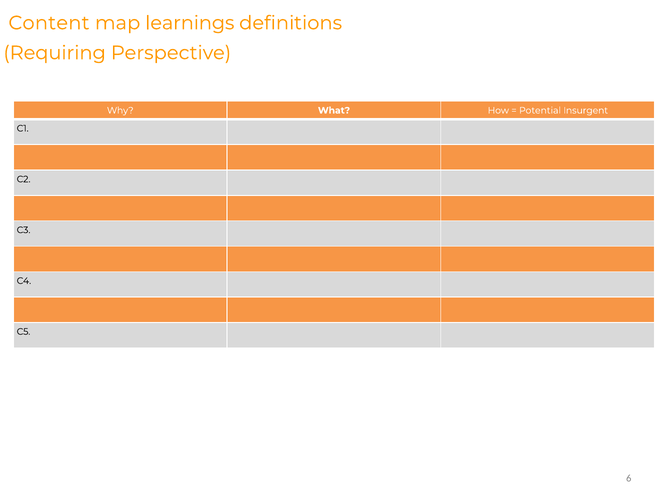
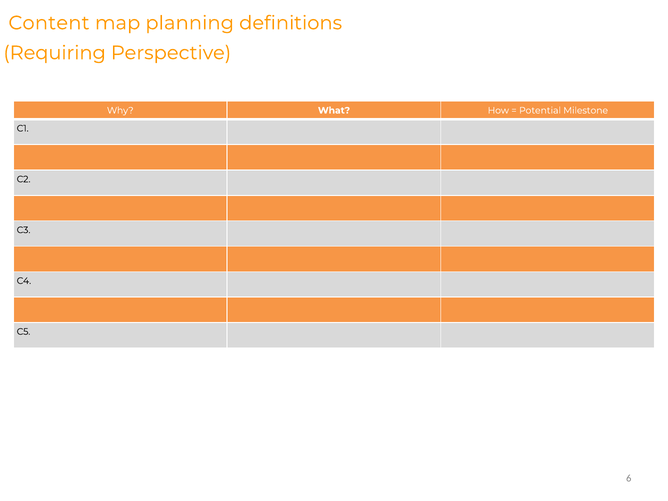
learnings: learnings -> planning
Insurgent: Insurgent -> Milestone
